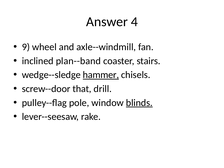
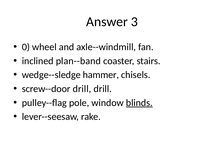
4: 4 -> 3
9: 9 -> 0
hammer underline: present -> none
screw--door that: that -> drill
